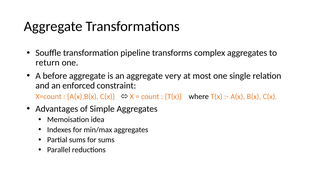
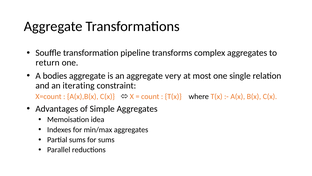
before: before -> bodies
enforced: enforced -> iterating
